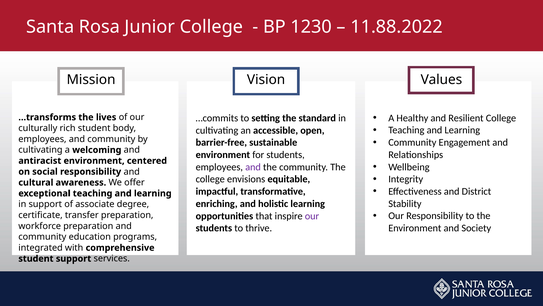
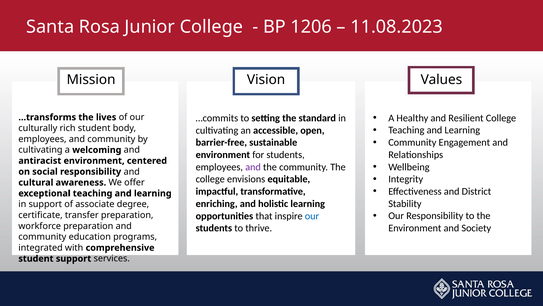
1230: 1230 -> 1206
11.88.2022: 11.88.2022 -> 11.08.2023
our at (312, 216) colour: purple -> blue
